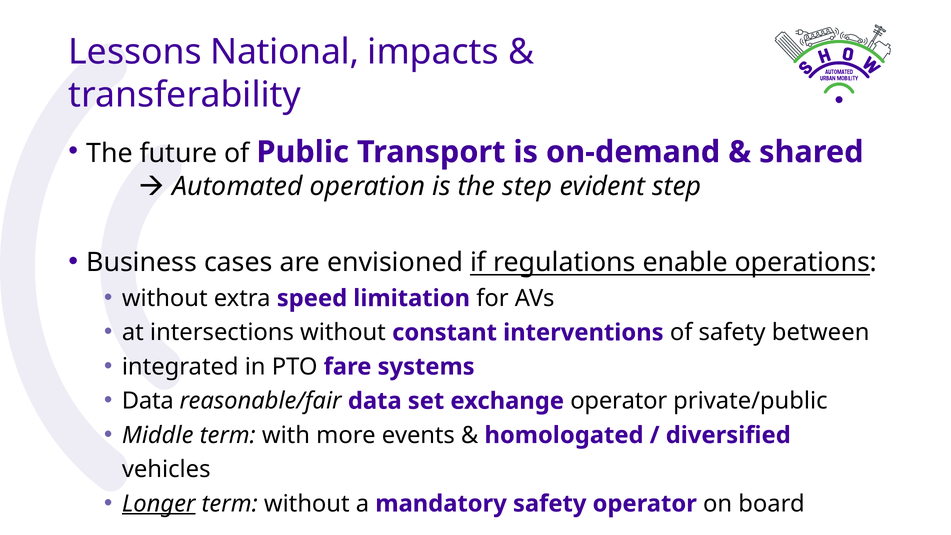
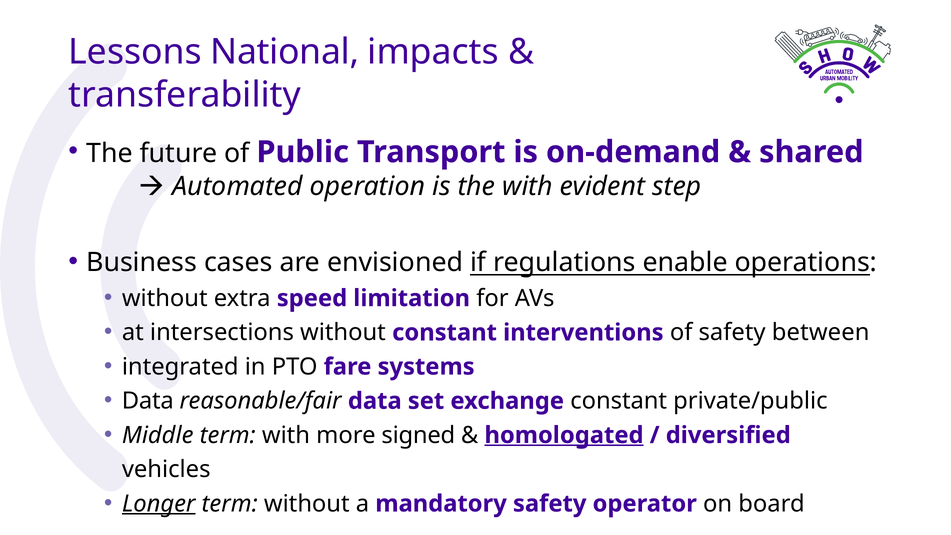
the step: step -> with
exchange operator: operator -> constant
events: events -> signed
homologated underline: none -> present
